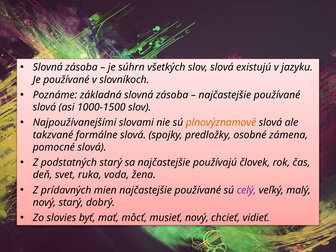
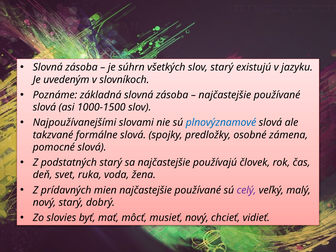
slov slová: slová -> starý
Je používané: používané -> uvedeným
plnovýznamové colour: orange -> blue
